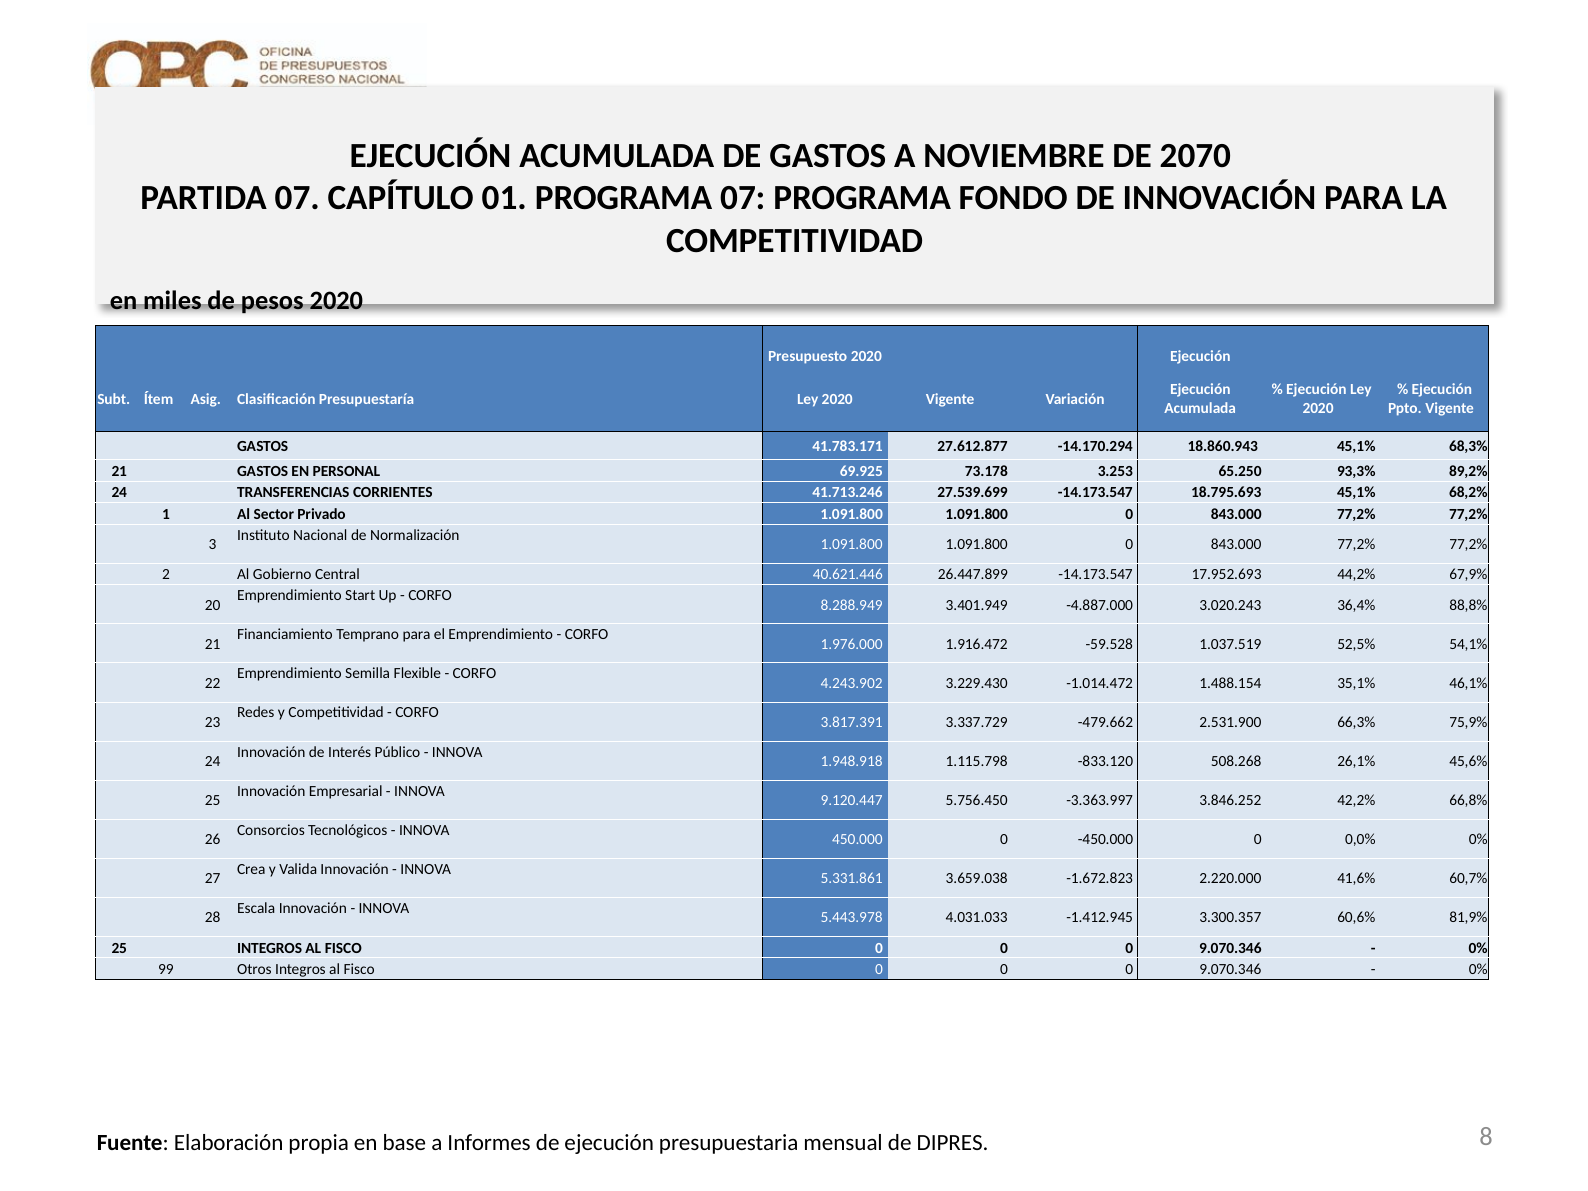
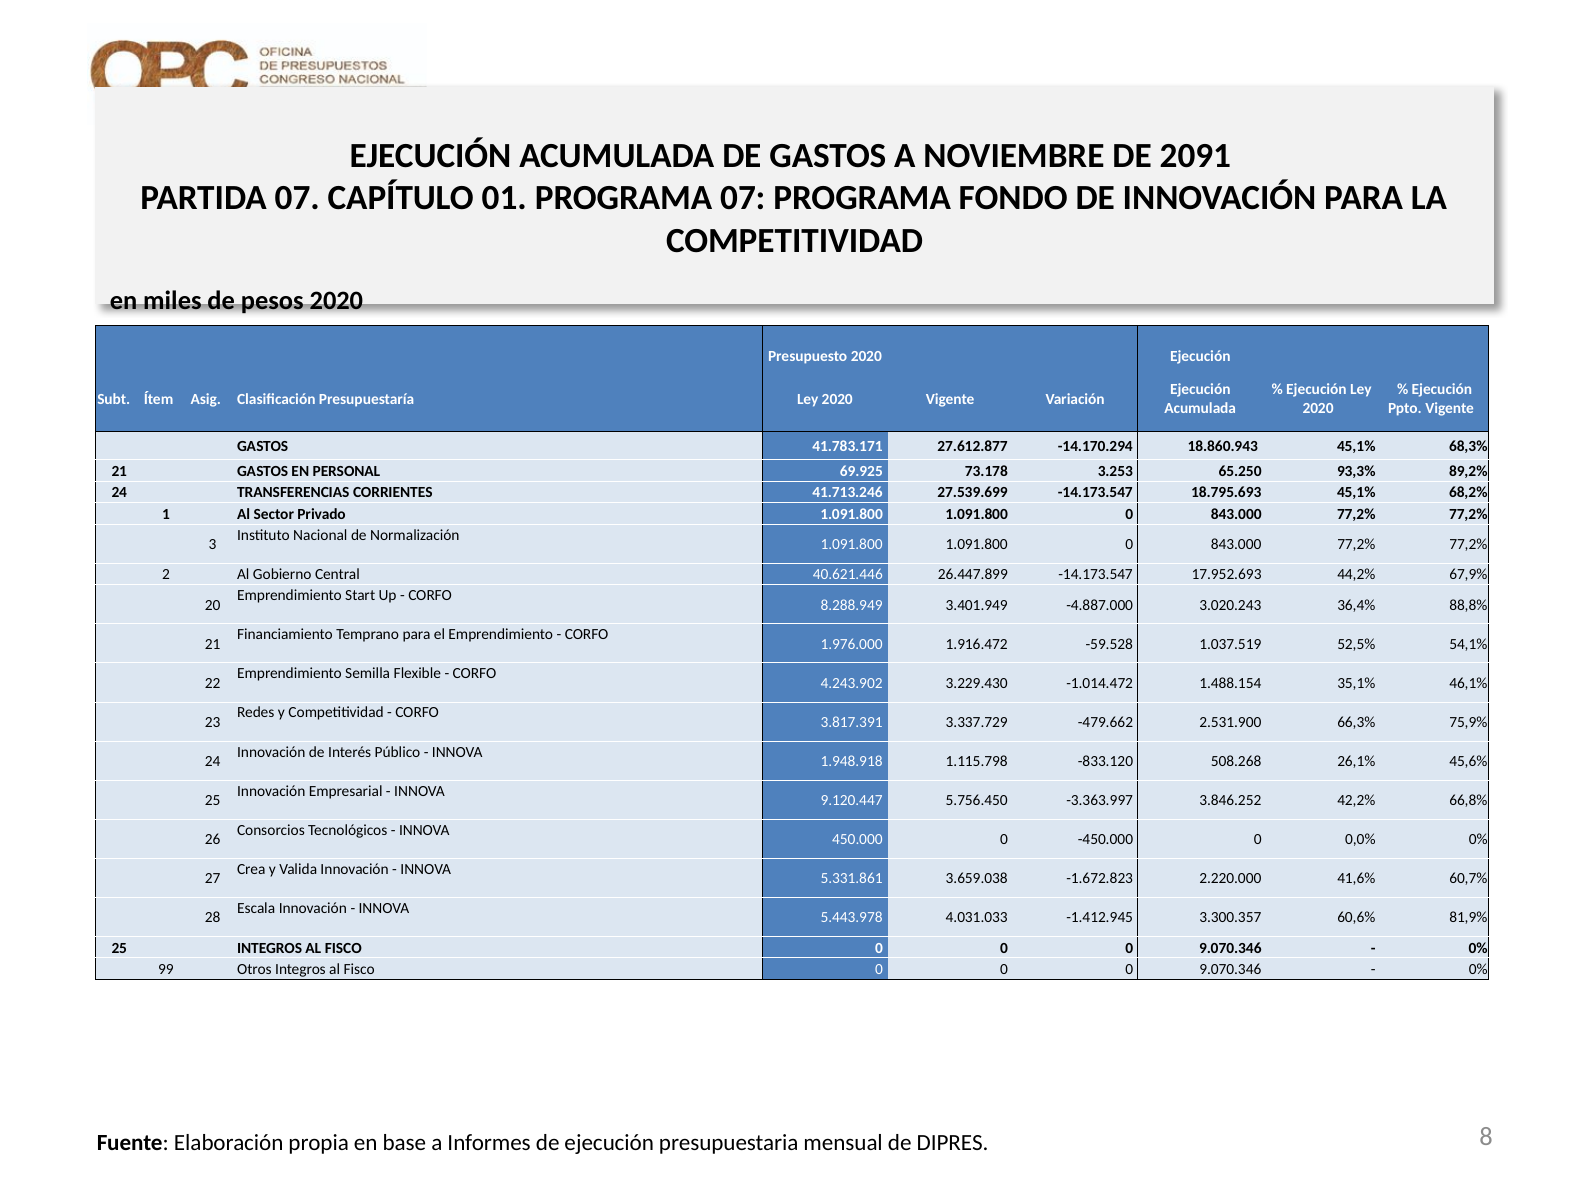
2070: 2070 -> 2091
